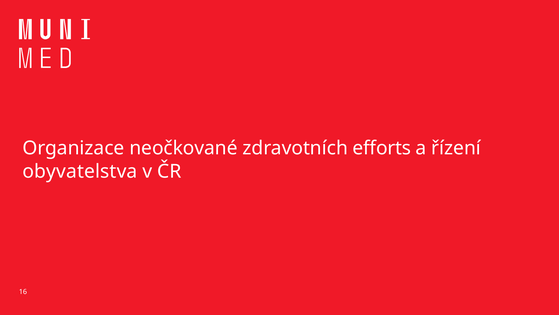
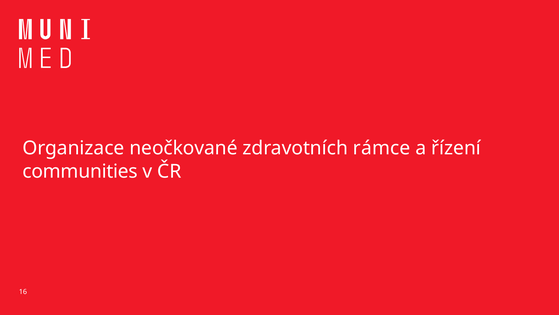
efforts: efforts -> rámce
obyvatelstva: obyvatelstva -> communities
